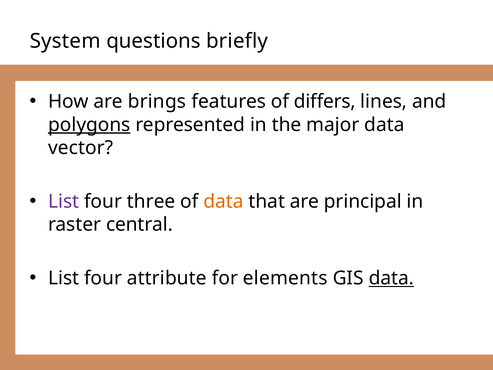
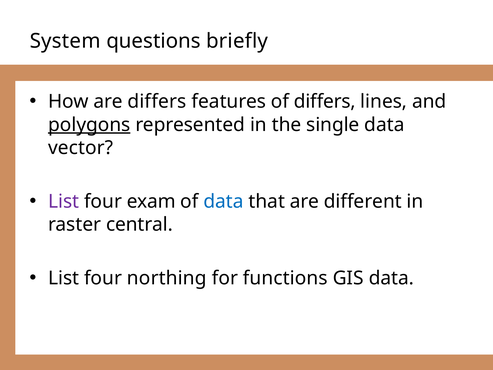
are brings: brings -> differs
major: major -> single
three: three -> exam
data at (223, 201) colour: orange -> blue
principal: principal -> different
attribute: attribute -> northing
elements: elements -> functions
data at (391, 278) underline: present -> none
